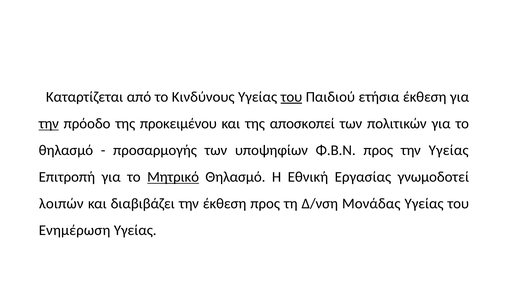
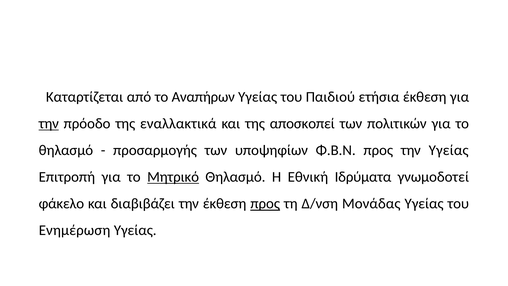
Κινδύνους: Κινδύνους -> Αναπήρων
του at (291, 97) underline: present -> none
προκειμένου: προκειμένου -> εναλλακτικά
Εργασίας: Εργασίας -> Ιδρύματα
λοιπών: λοιπών -> φάκελο
προς at (265, 204) underline: none -> present
